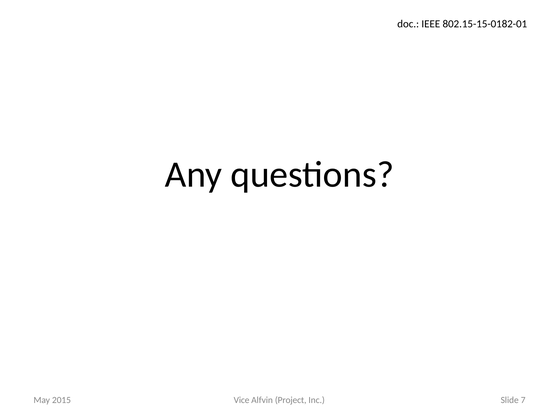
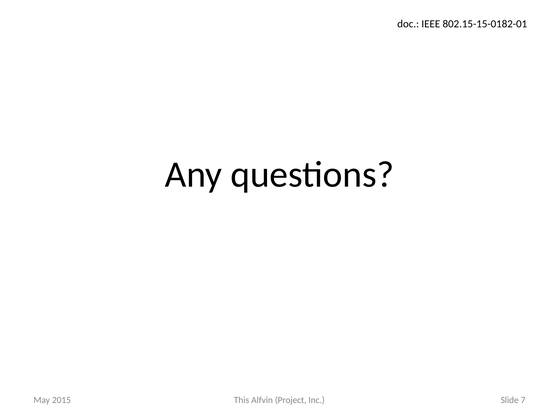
Vice: Vice -> This
